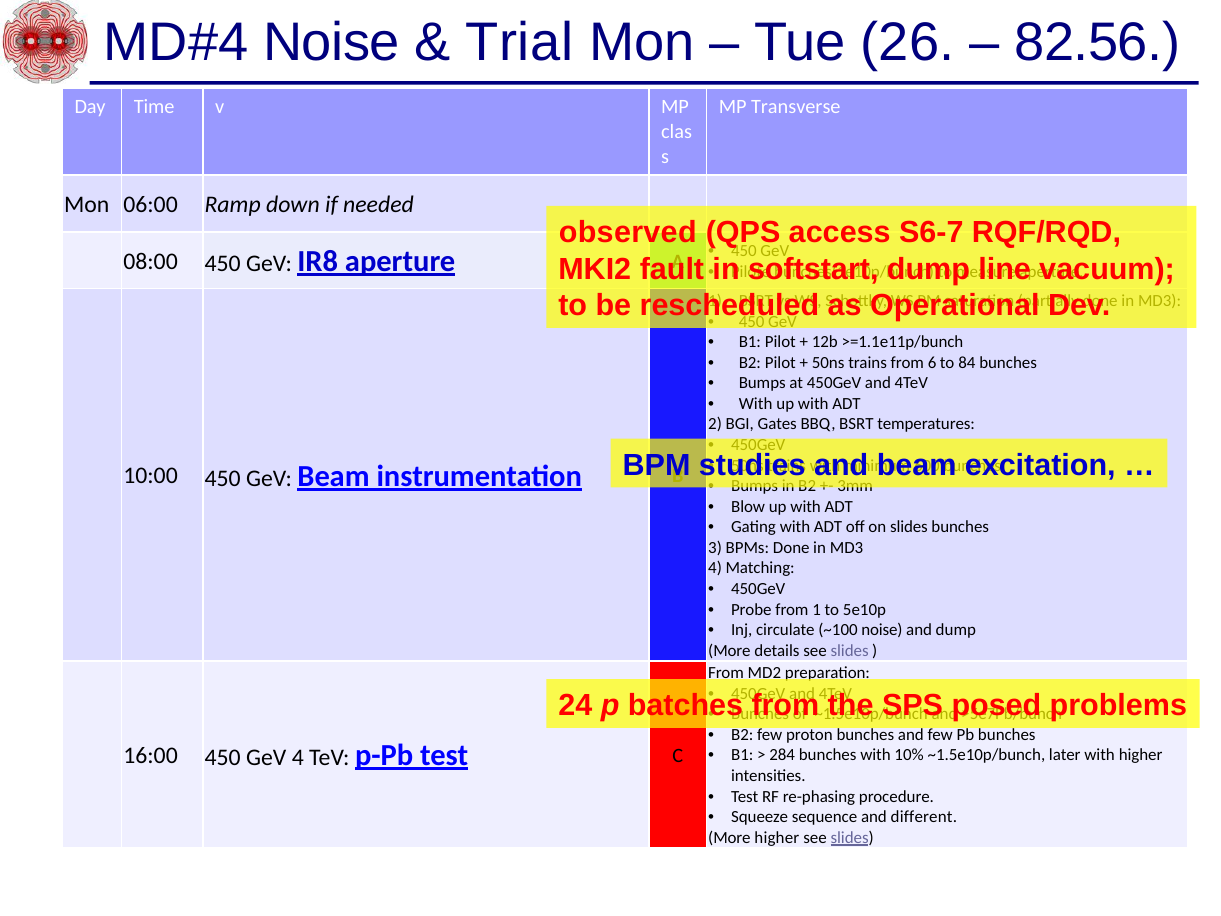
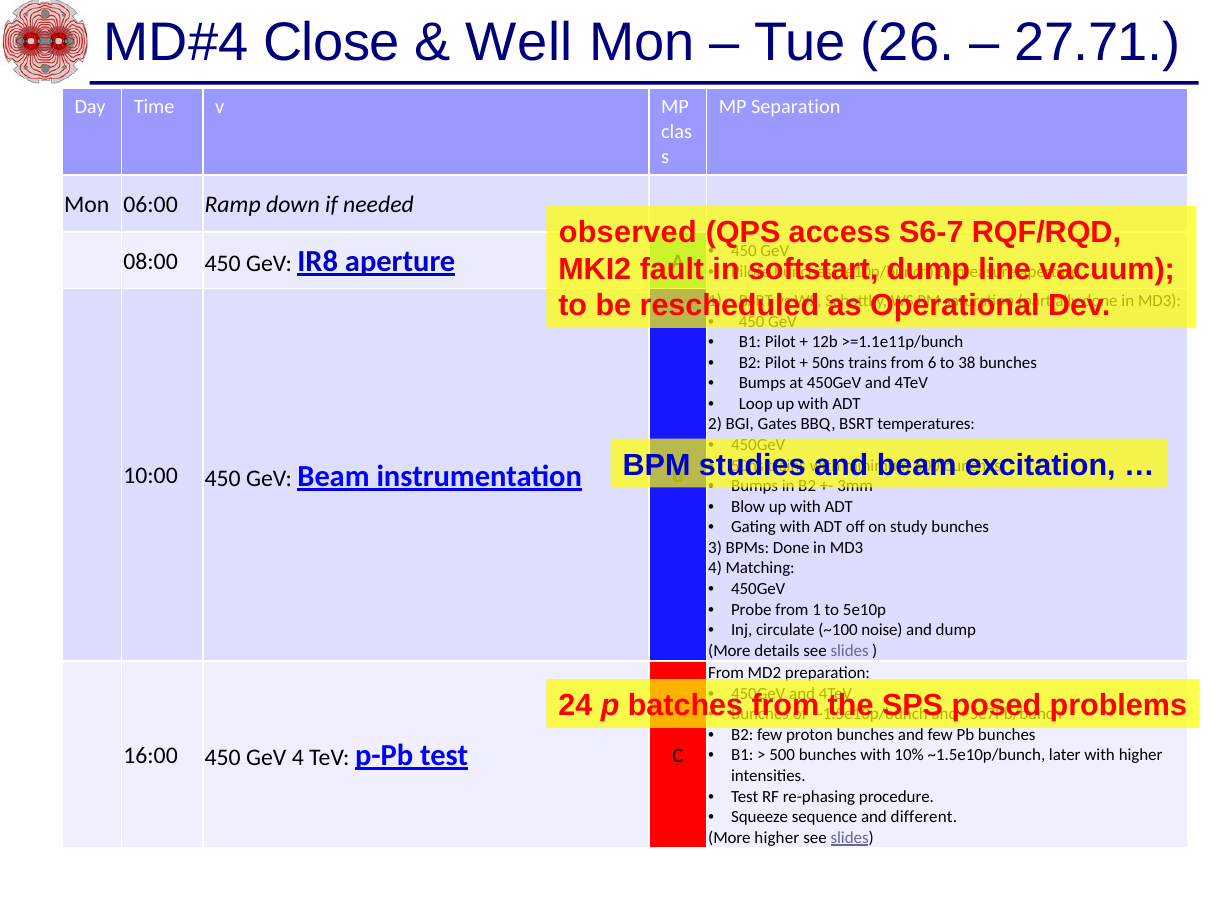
Noise at (332, 42): Noise -> Close
Trial: Trial -> Well
82.56: 82.56 -> 27.71
Transverse: Transverse -> Separation
84: 84 -> 38
With at (756, 404): With -> Loop
on slides: slides -> study
284: 284 -> 500
